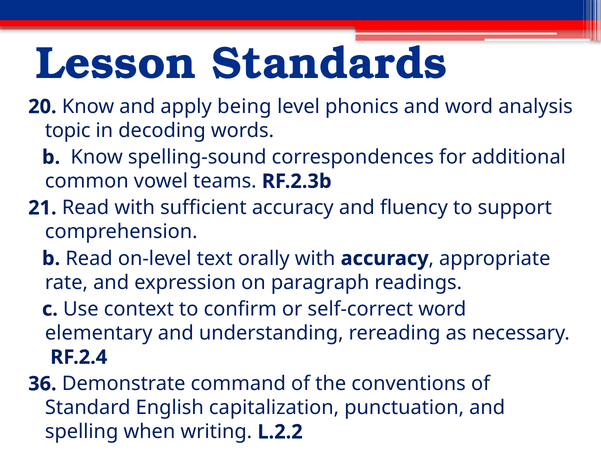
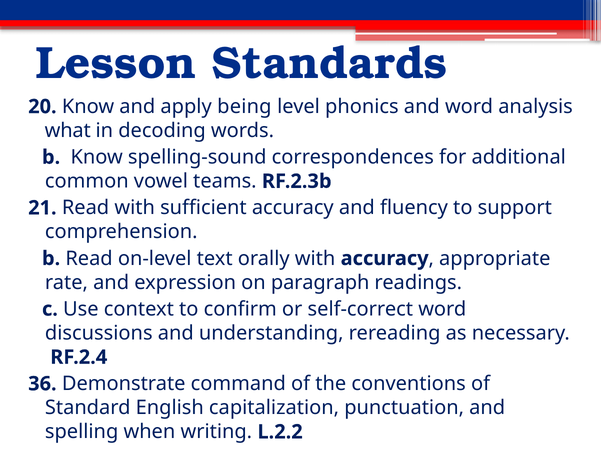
topic: topic -> what
elementary: elementary -> discussions
